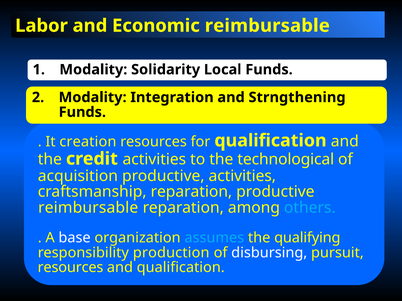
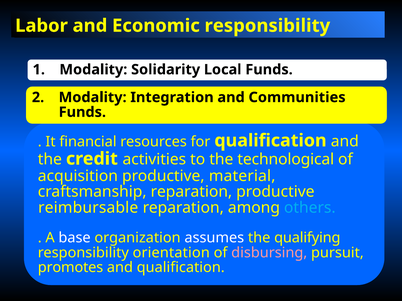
Economic reimbursable: reimbursable -> responsibility
Strngthening: Strngthening -> Communities
creation: creation -> financial
productive activities: activities -> material
assumes colour: light blue -> white
production: production -> orientation
disbursing colour: white -> pink
resources at (71, 268): resources -> promotes
